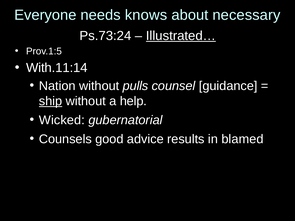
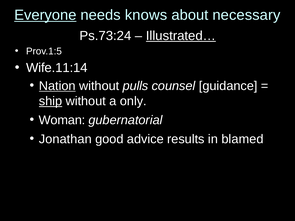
Everyone underline: none -> present
With.11:14: With.11:14 -> Wife.11:14
Nation underline: none -> present
help: help -> only
Wicked: Wicked -> Woman
Counsels: Counsels -> Jonathan
